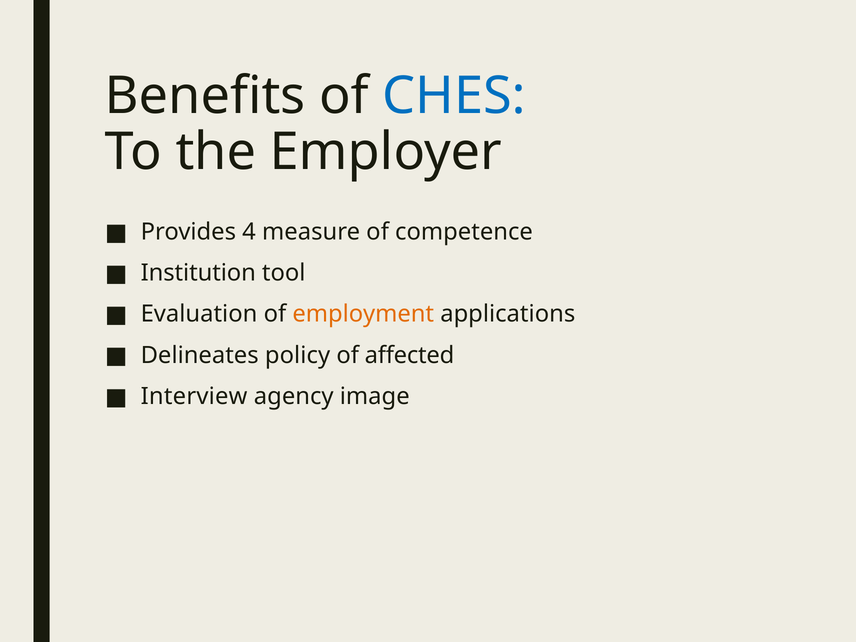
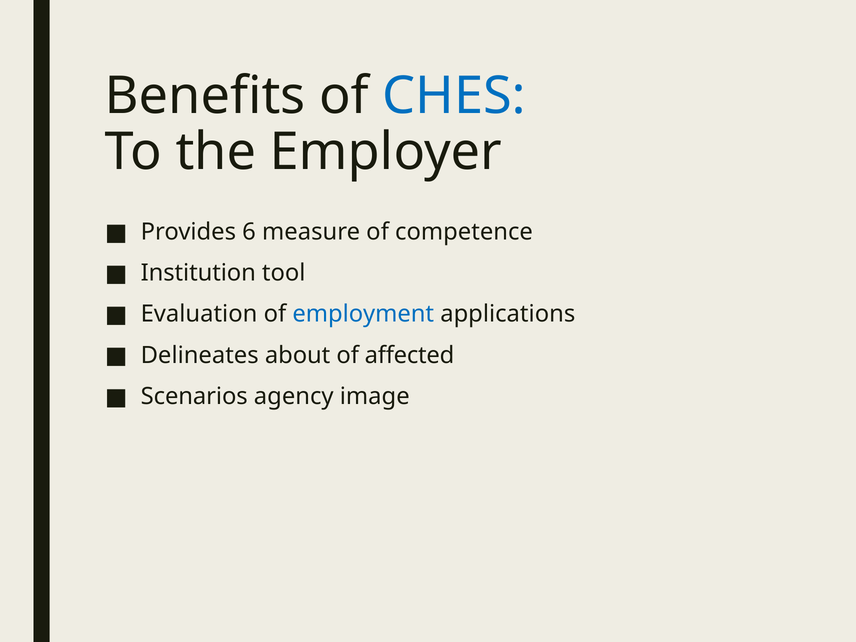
4: 4 -> 6
employment colour: orange -> blue
policy: policy -> about
Interview: Interview -> Scenarios
